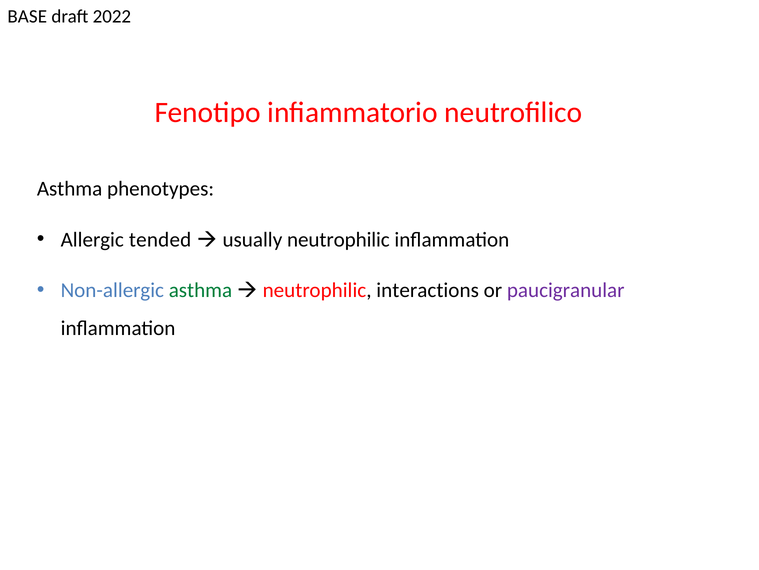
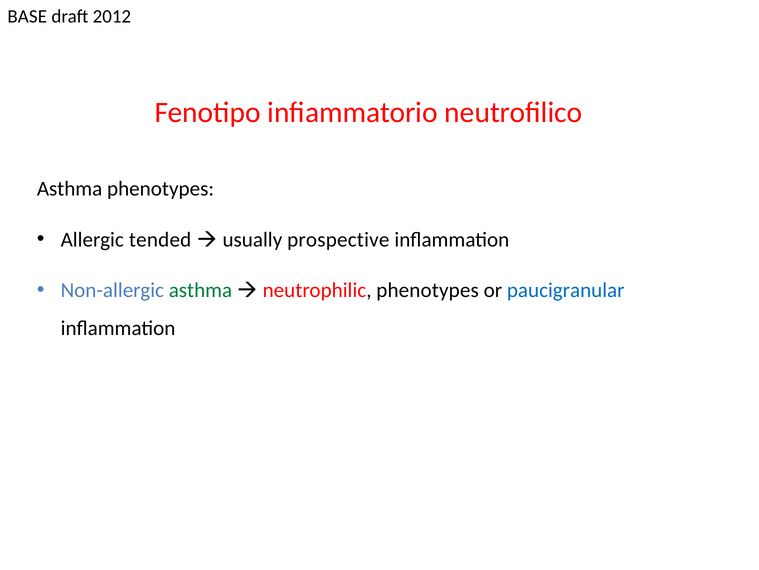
2022: 2022 -> 2012
usually neutrophilic: neutrophilic -> prospective
neutrophilic interactions: interactions -> phenotypes
paucigranular colour: purple -> blue
